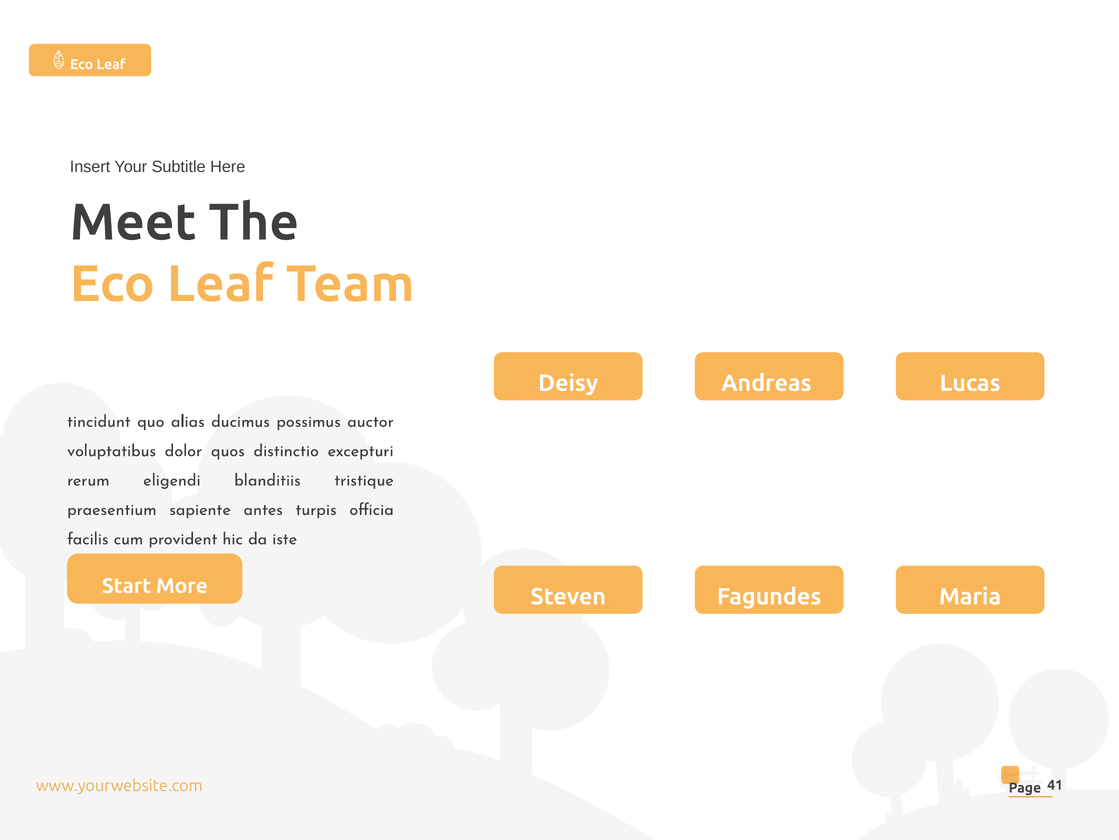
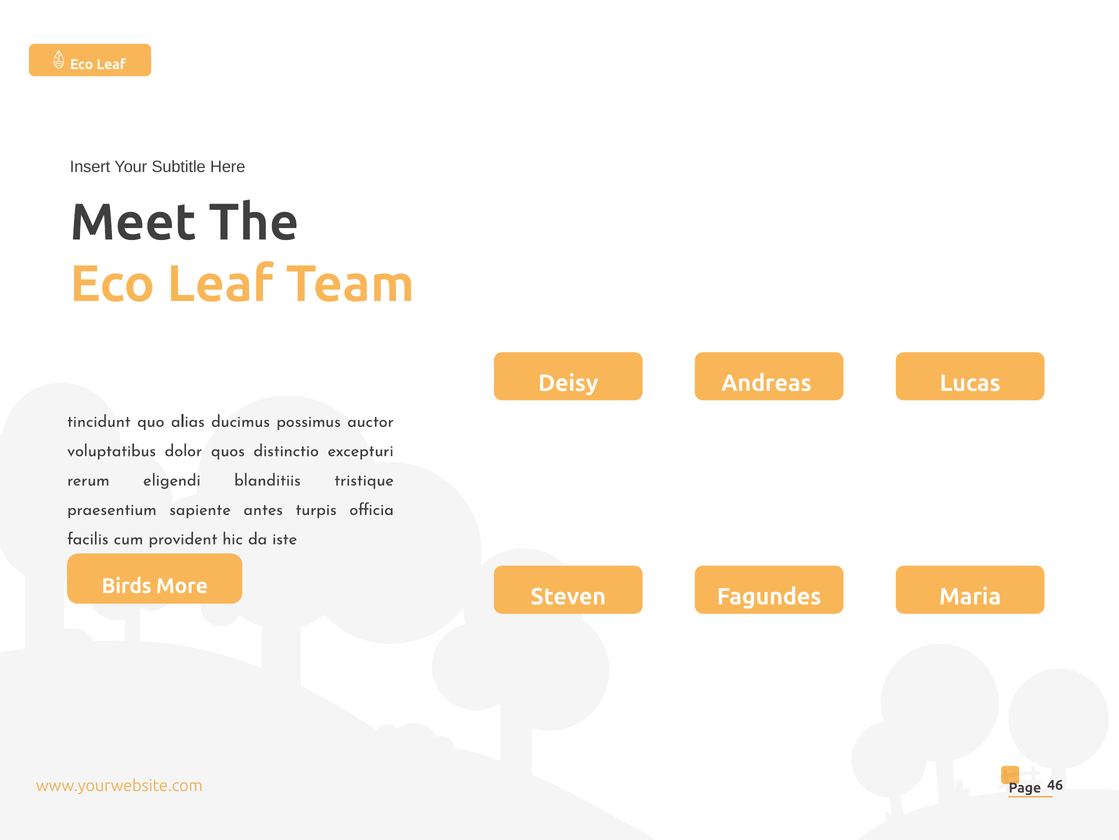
Start: Start -> Birds
41: 41 -> 46
